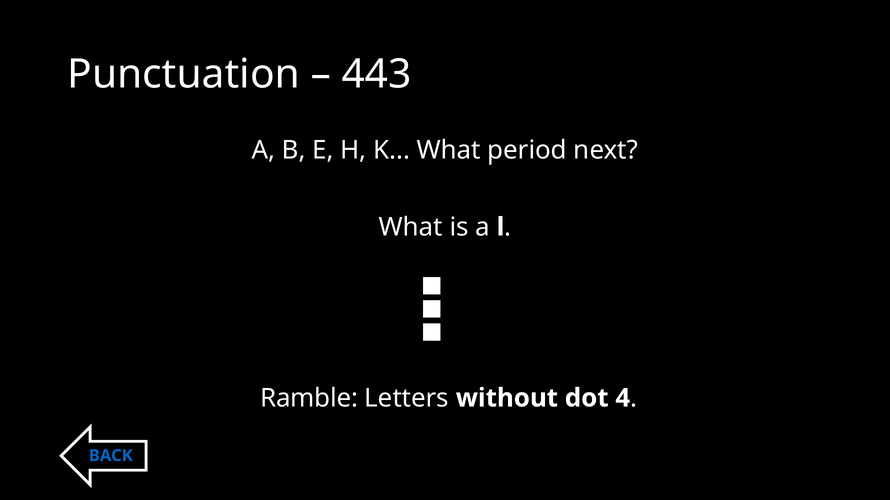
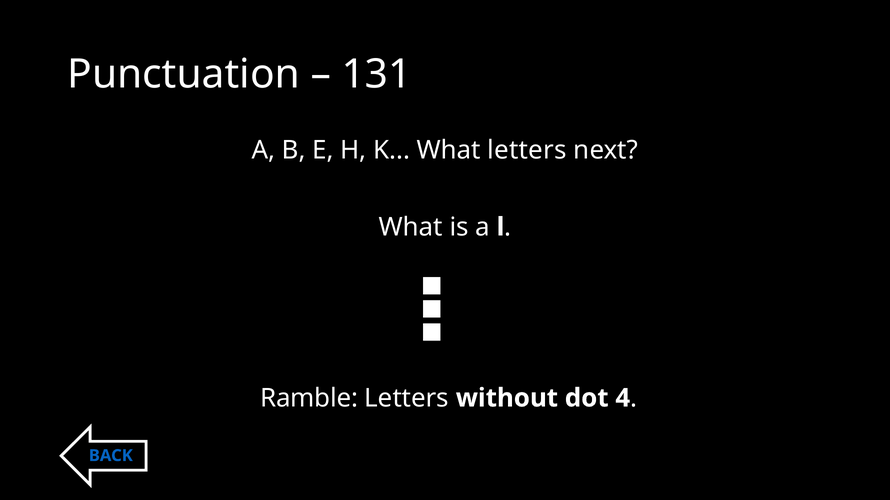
443: 443 -> 131
What period: period -> letters
